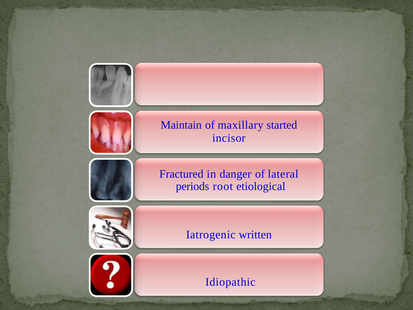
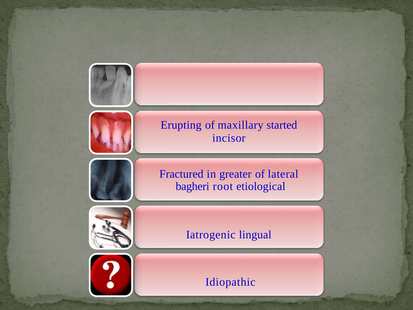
Maintain: Maintain -> Erupting
danger: danger -> greater
periods: periods -> bagheri
written: written -> lingual
